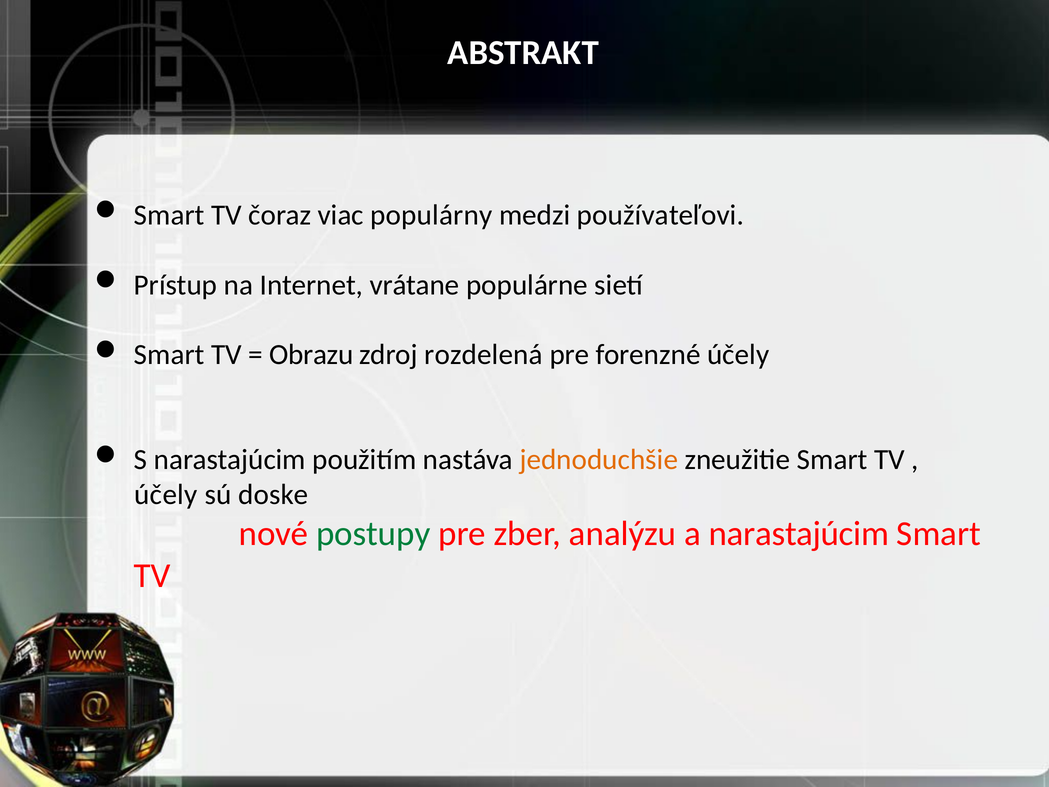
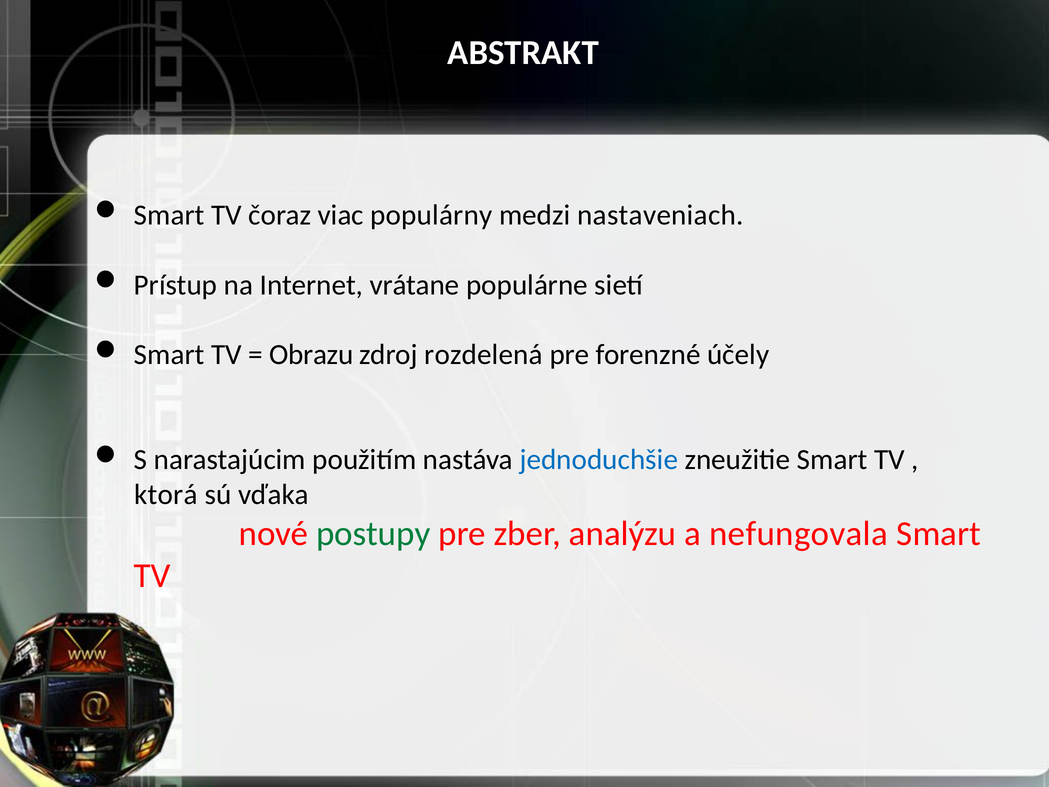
používateľovi: používateľovi -> nastaveniach
jednoduchšie colour: orange -> blue
účely at (166, 495): účely -> ktorá
doske: doske -> vďaka
a narastajúcim: narastajúcim -> nefungovala
